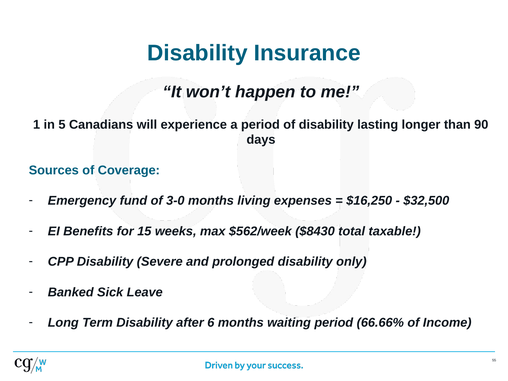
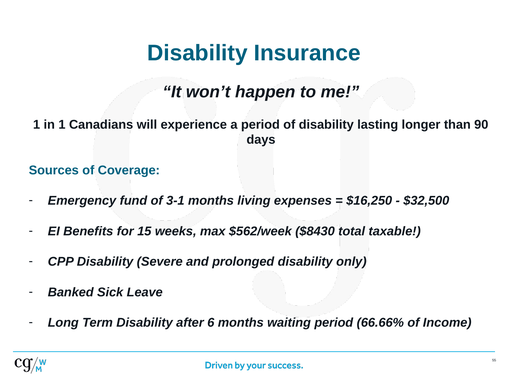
in 5: 5 -> 1
3-0: 3-0 -> 3-1
